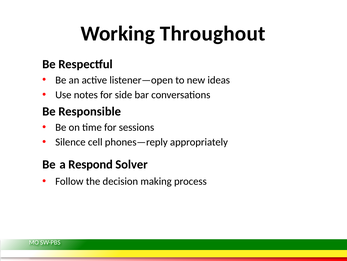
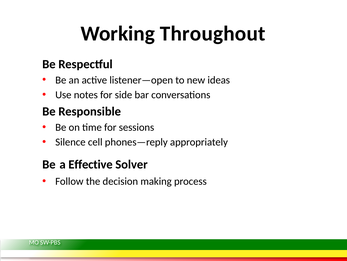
Respond: Respond -> Effective
